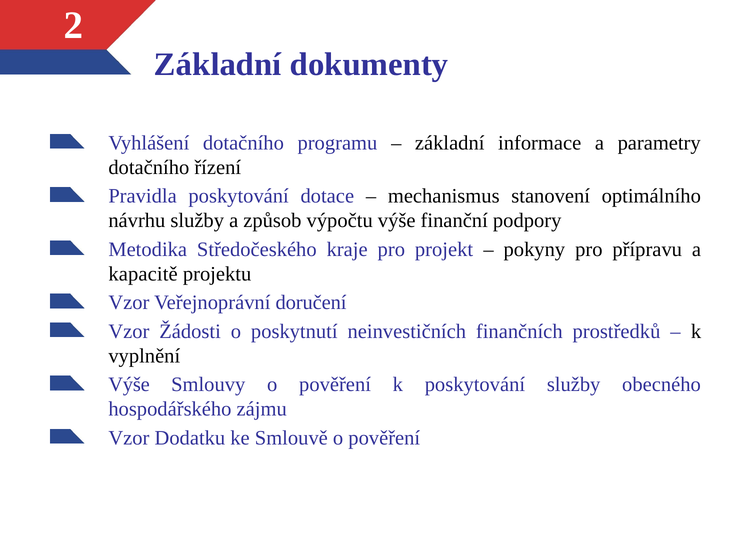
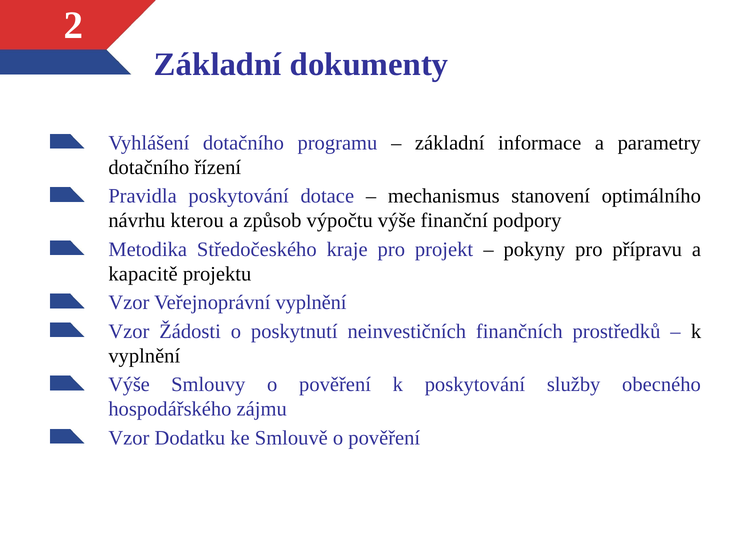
návrhu služby: služby -> kterou
Veřejnoprávní doručení: doručení -> vyplnění
